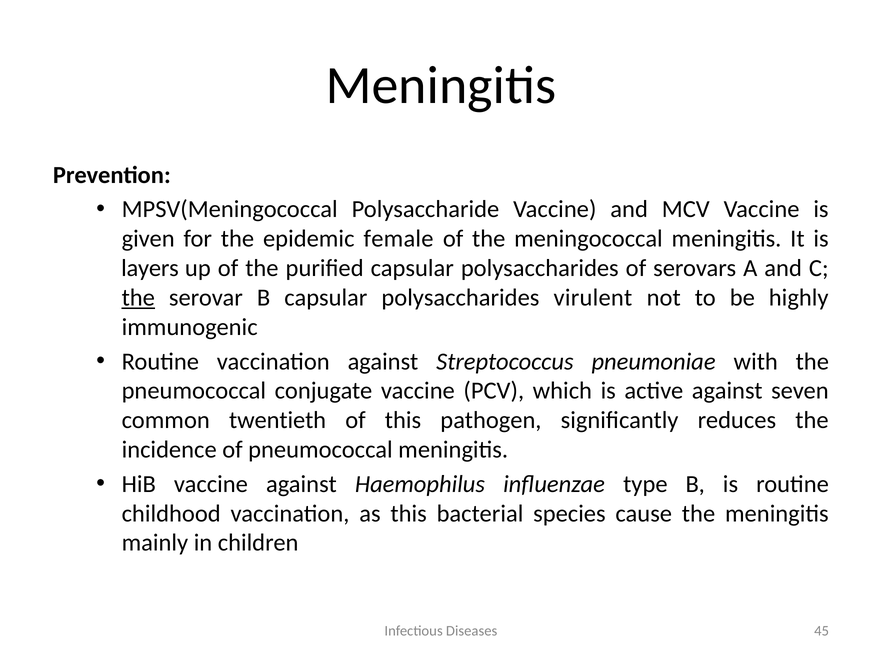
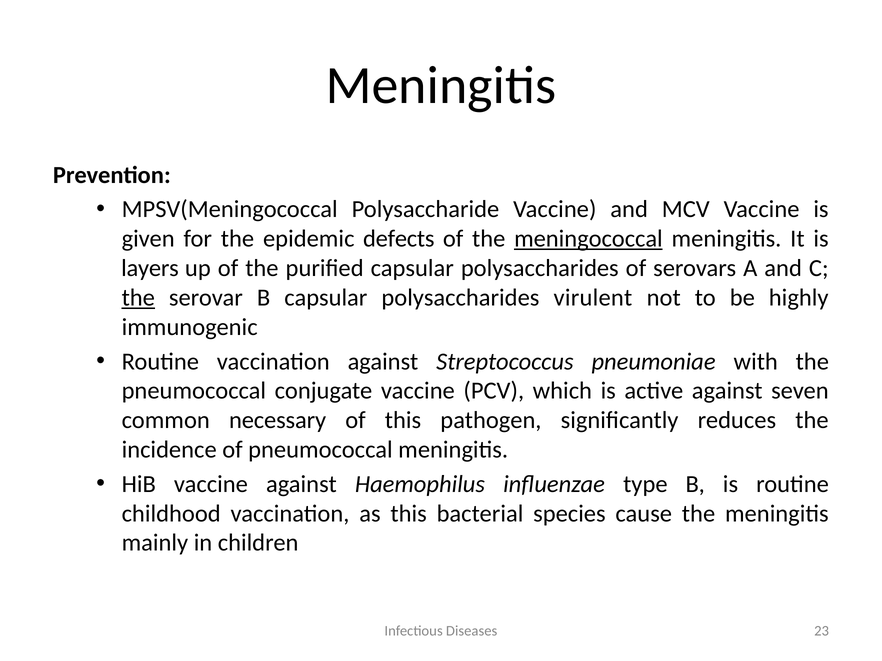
female: female -> defects
meningococcal underline: none -> present
twentieth: twentieth -> necessary
45: 45 -> 23
